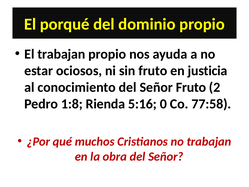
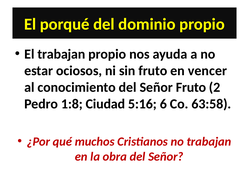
justicia: justicia -> vencer
Rienda: Rienda -> Ciudad
0: 0 -> 6
77:58: 77:58 -> 63:58
